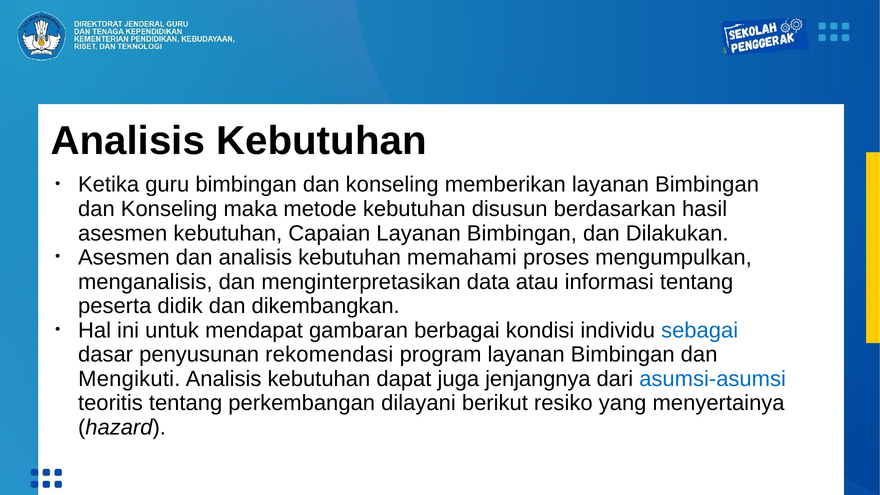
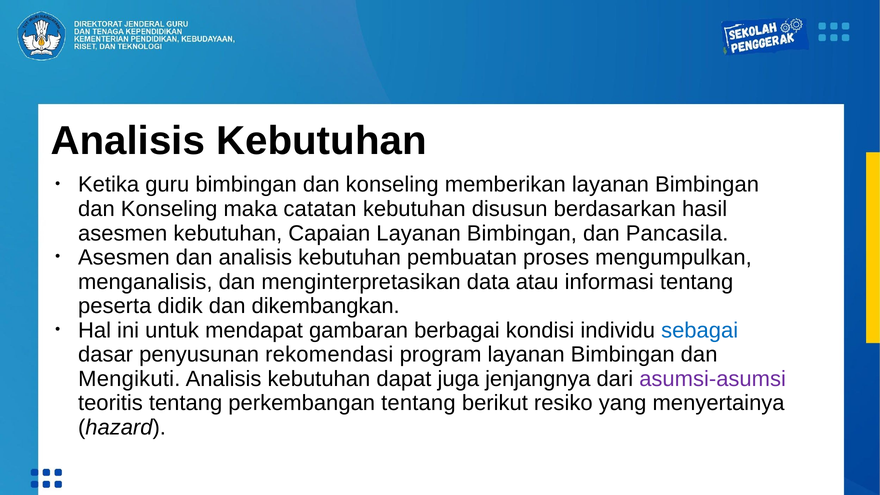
metode: metode -> catatan
Dilakukan: Dilakukan -> Pancasila
memahami: memahami -> pembuatan
asumsi-asumsi colour: blue -> purple
perkembangan dilayani: dilayani -> tentang
